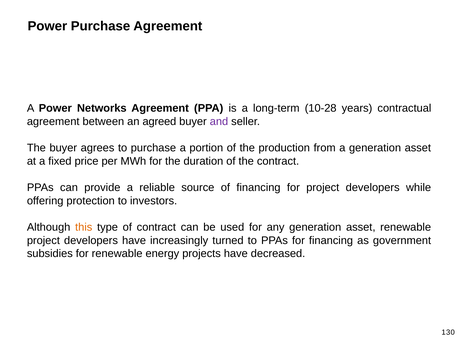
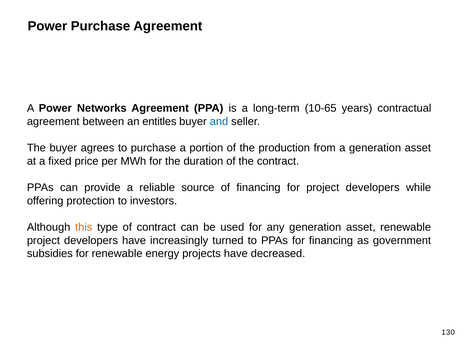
10-28: 10-28 -> 10-65
agreed: agreed -> entitles
and colour: purple -> blue
